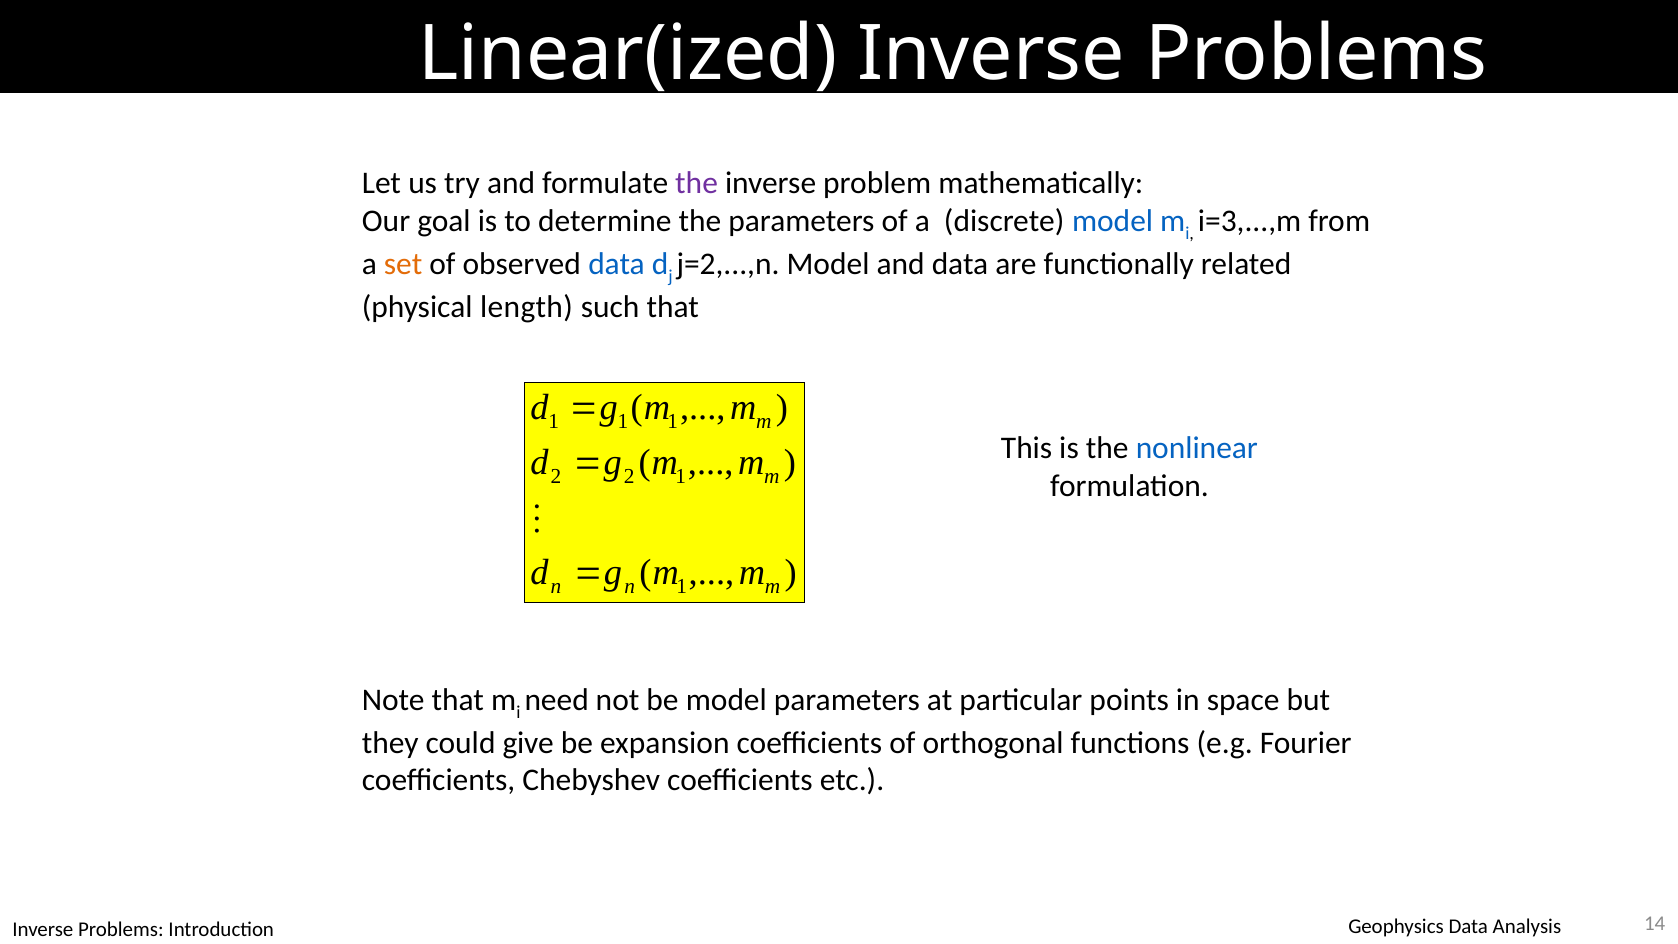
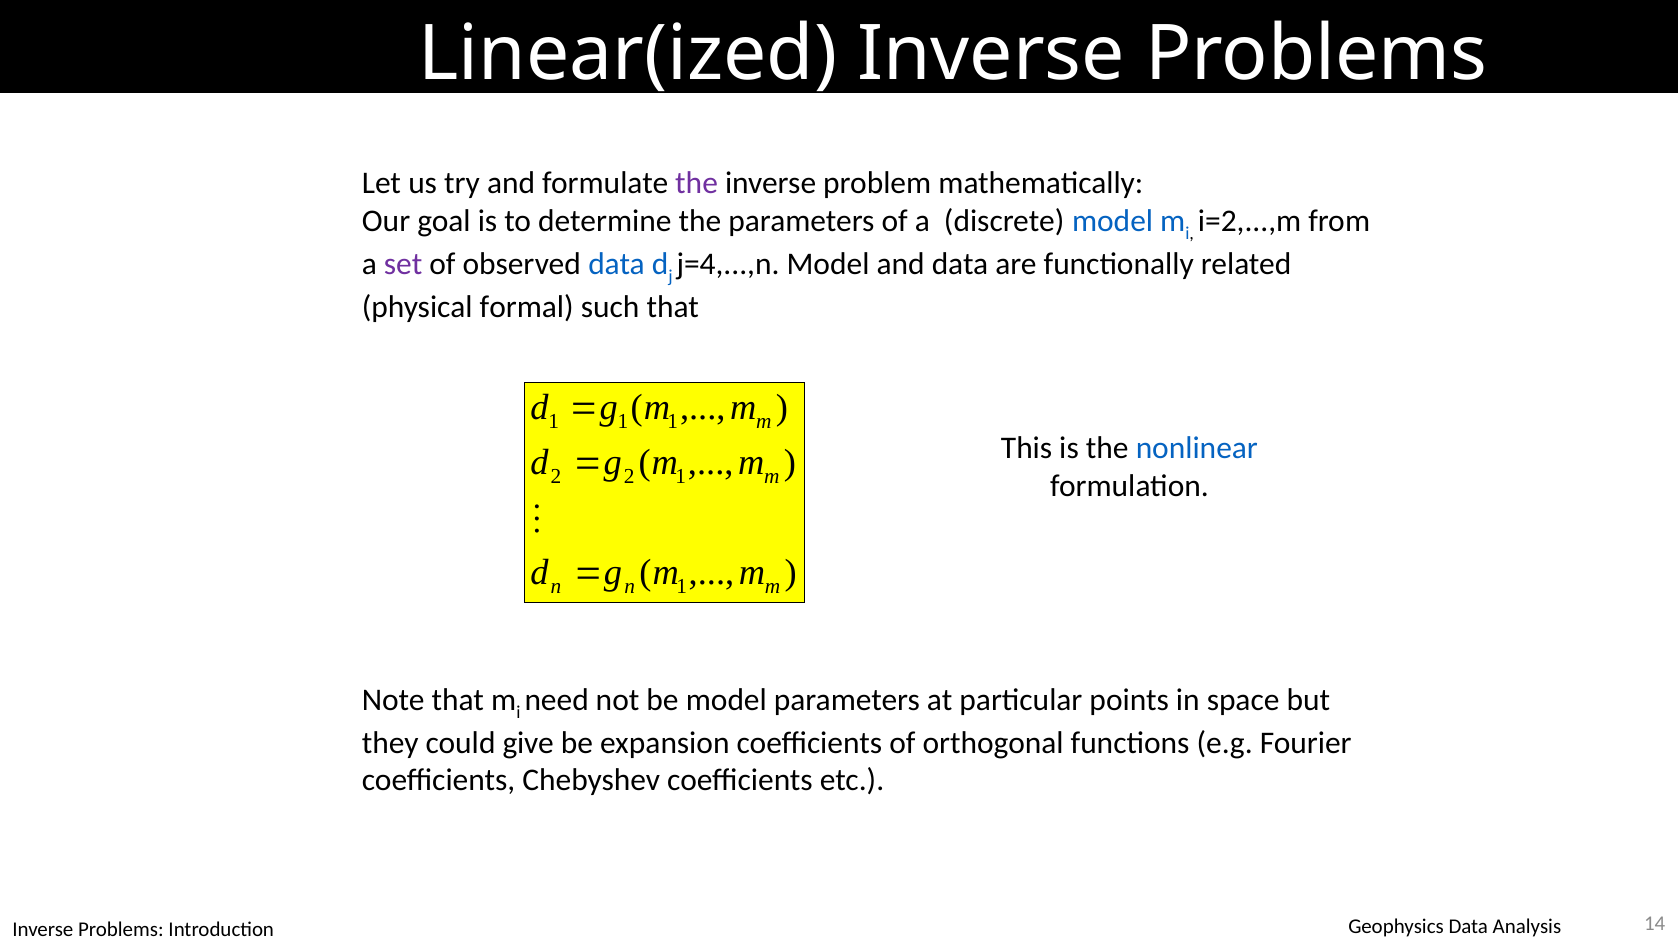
i=3,...,m: i=3,...,m -> i=2,...,m
set colour: orange -> purple
j=2,...,n: j=2,...,n -> j=4,...,n
length: length -> formal
